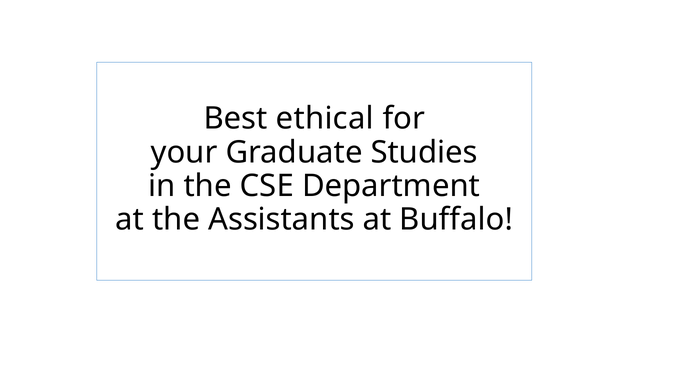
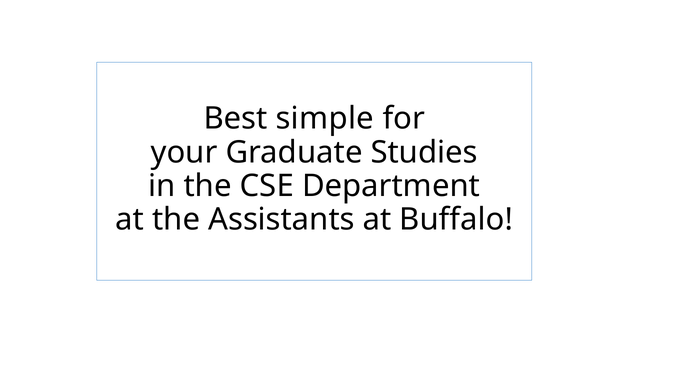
ethical: ethical -> simple
